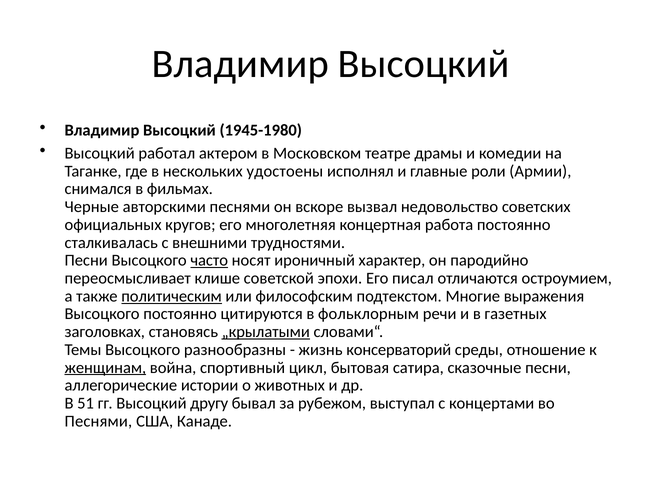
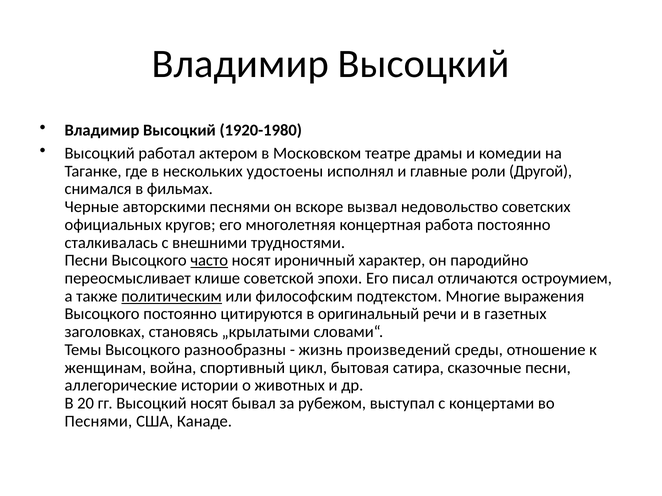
1945-1980: 1945-1980 -> 1920-1980
Армии: Армии -> Другой
фольклорным: фольклорным -> оригинальный
„крылатыми underline: present -> none
консерваторий: консерваторий -> произведений
женщинам underline: present -> none
51: 51 -> 20
Высоцкий другу: другу -> носят
